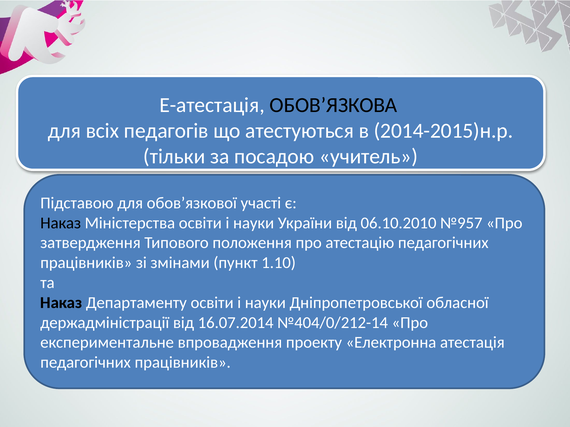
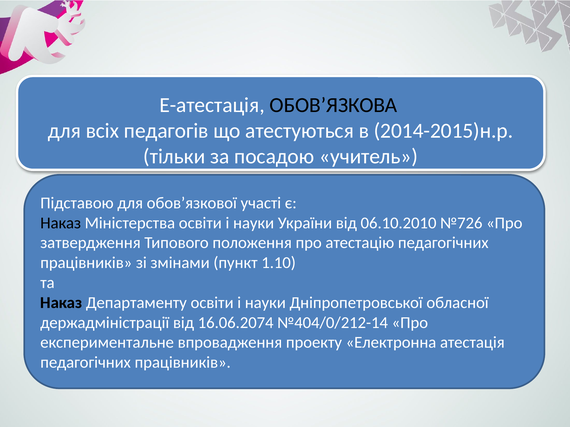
№957: №957 -> №726
16.07.2014: 16.07.2014 -> 16.06.2074
